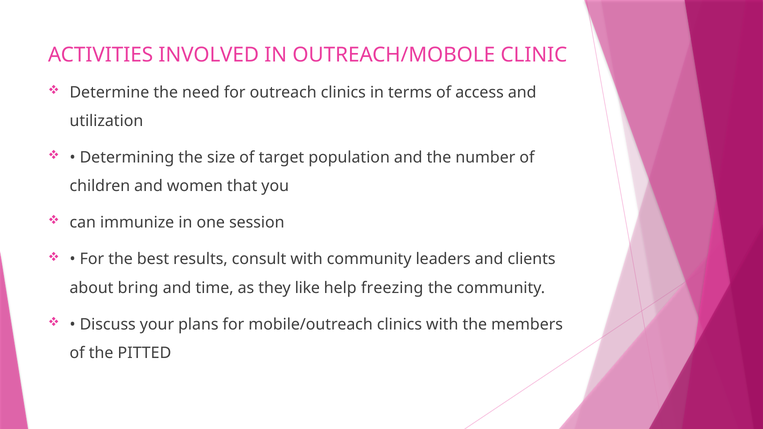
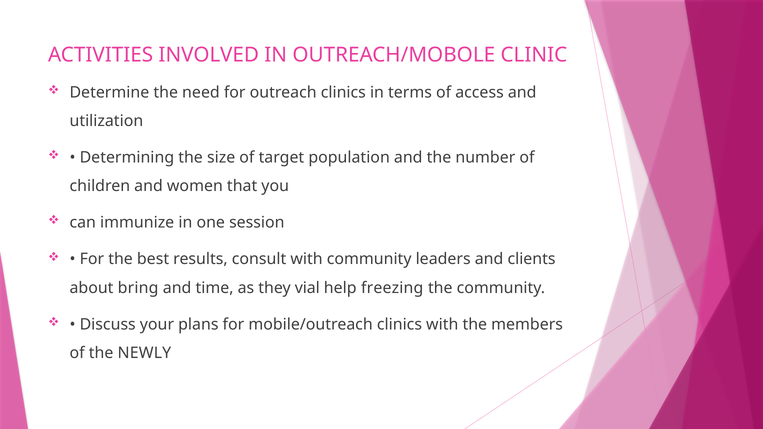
like: like -> vial
PITTED: PITTED -> NEWLY
